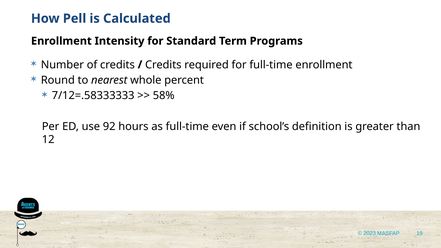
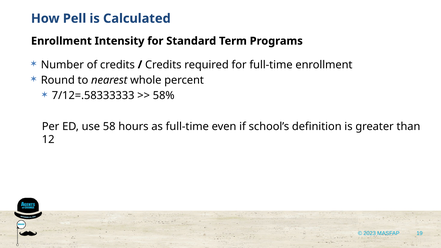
92: 92 -> 58
